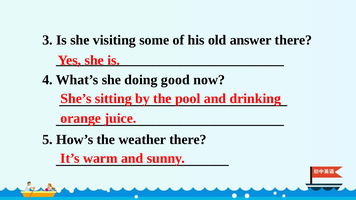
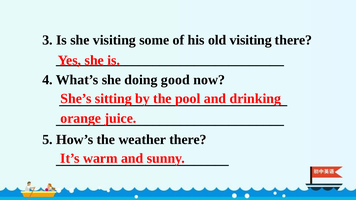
old answer: answer -> visiting
